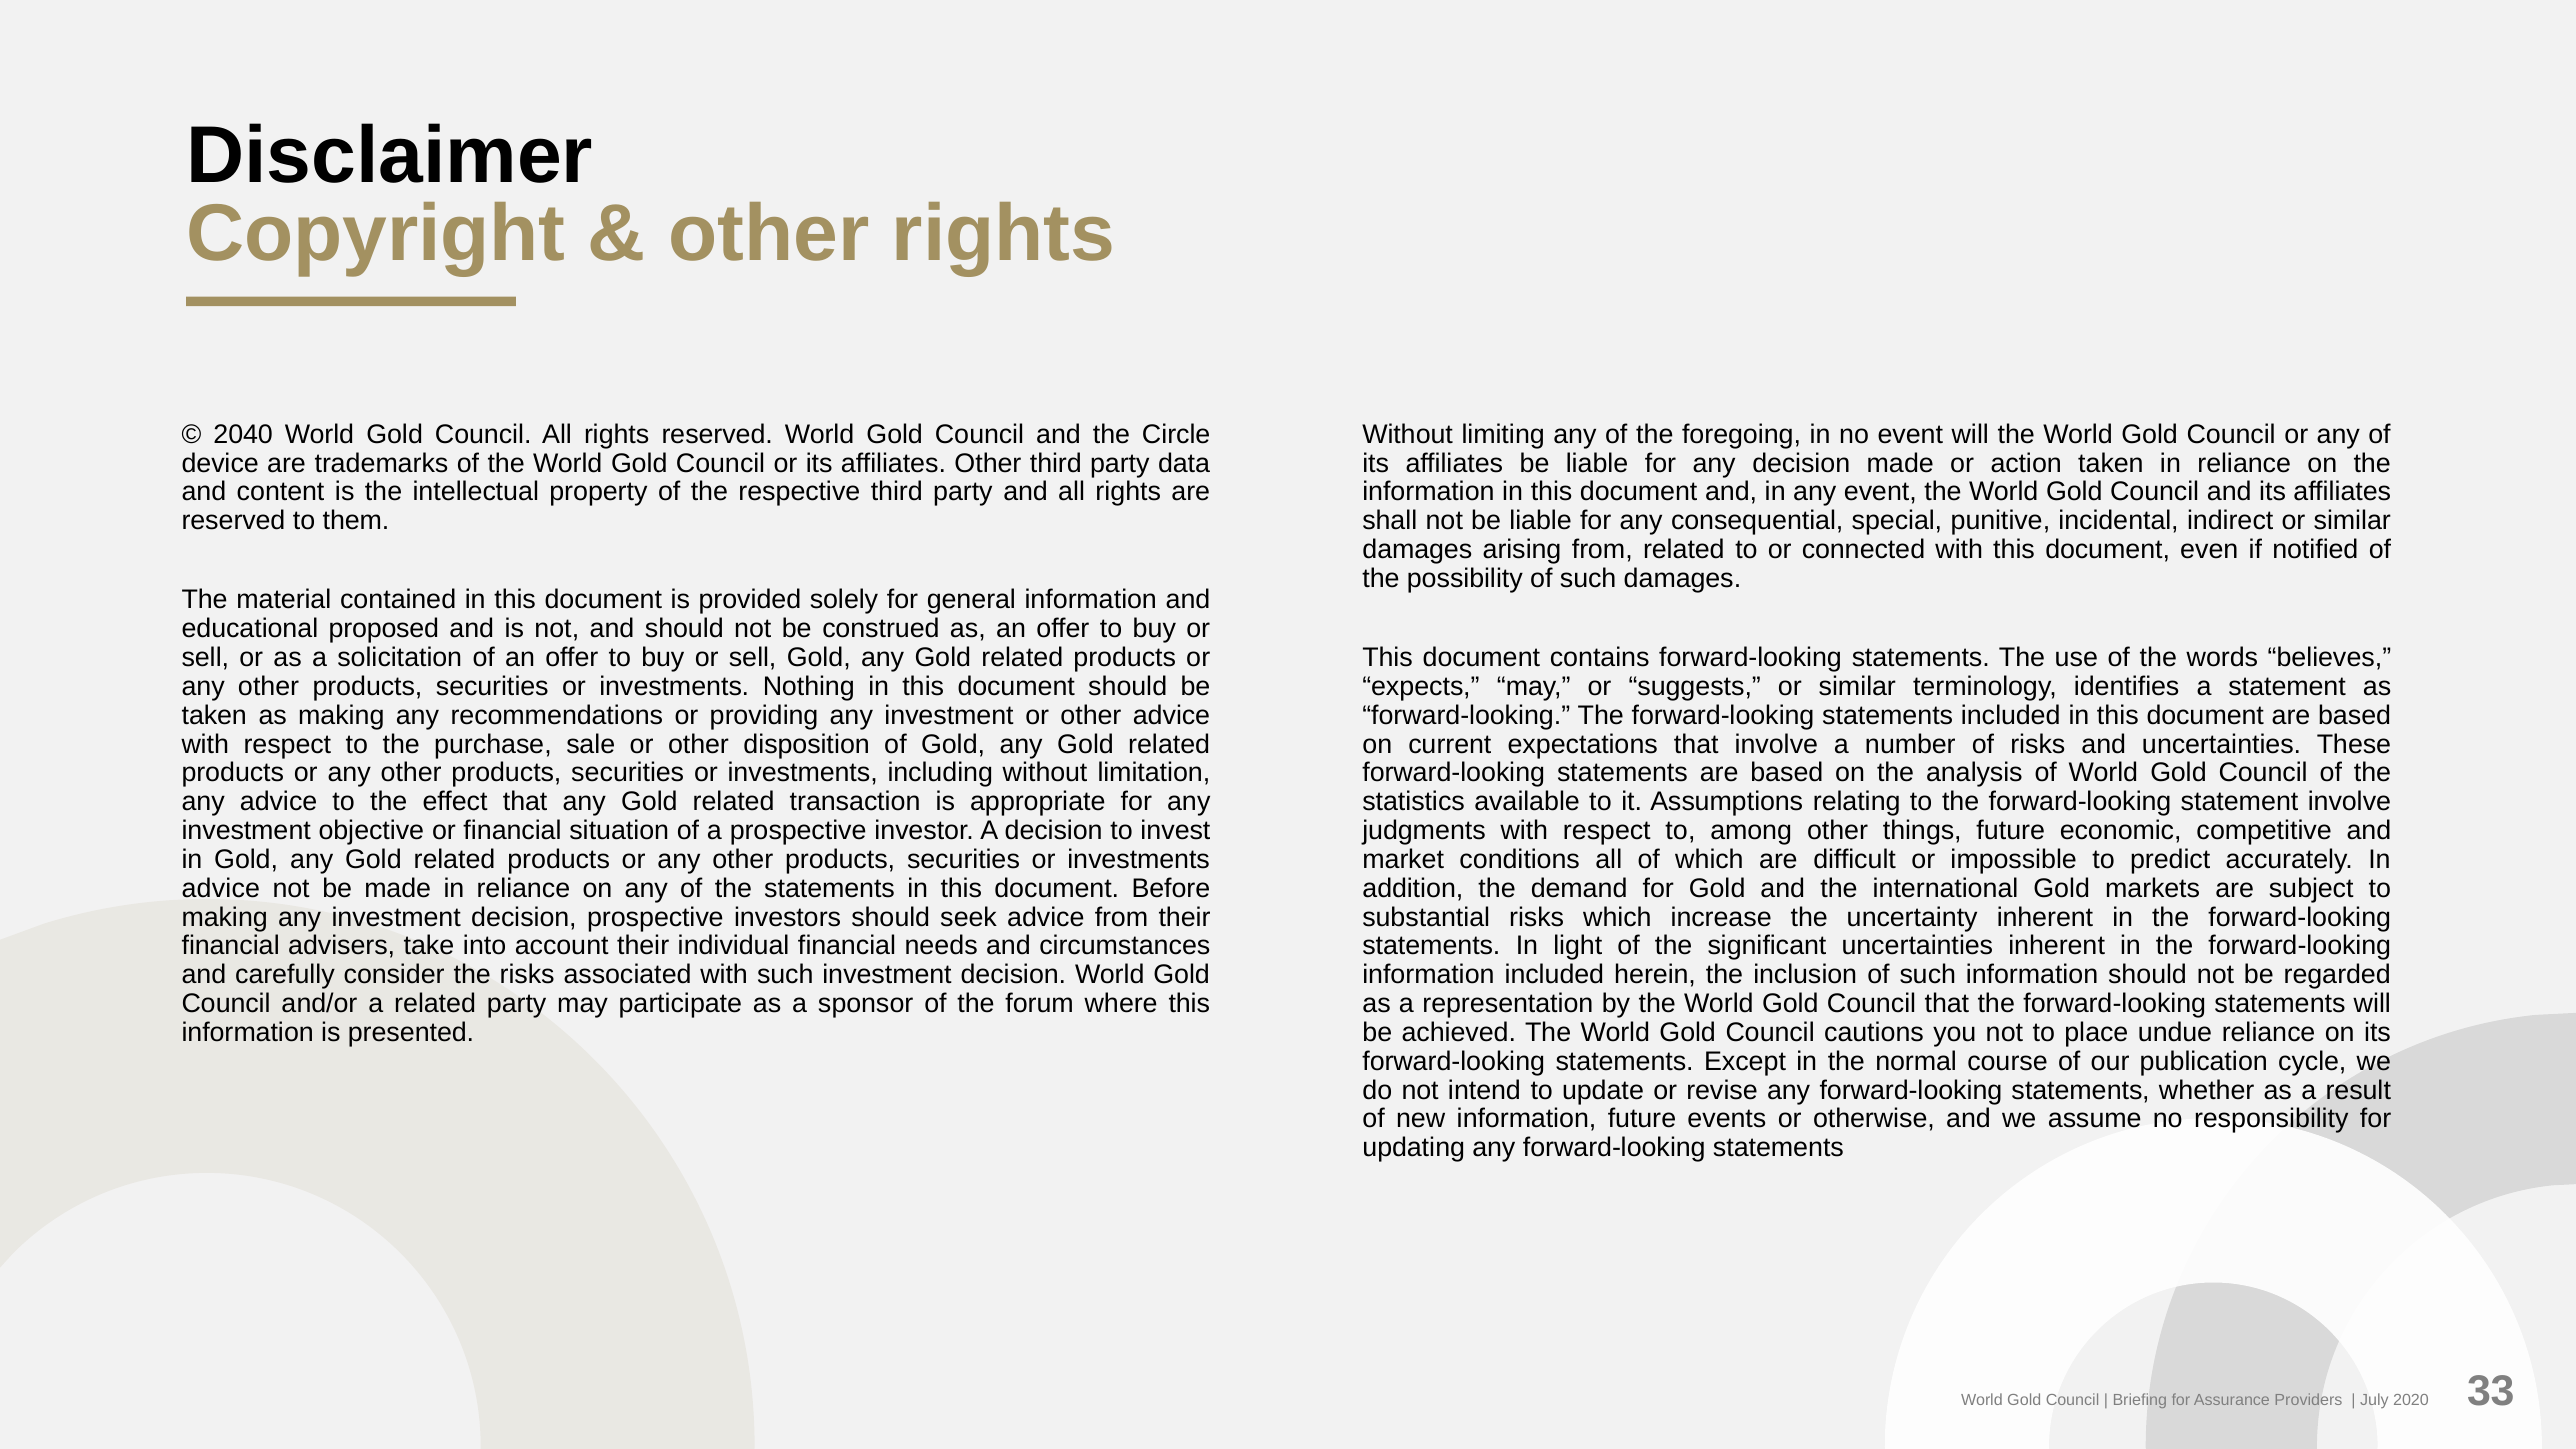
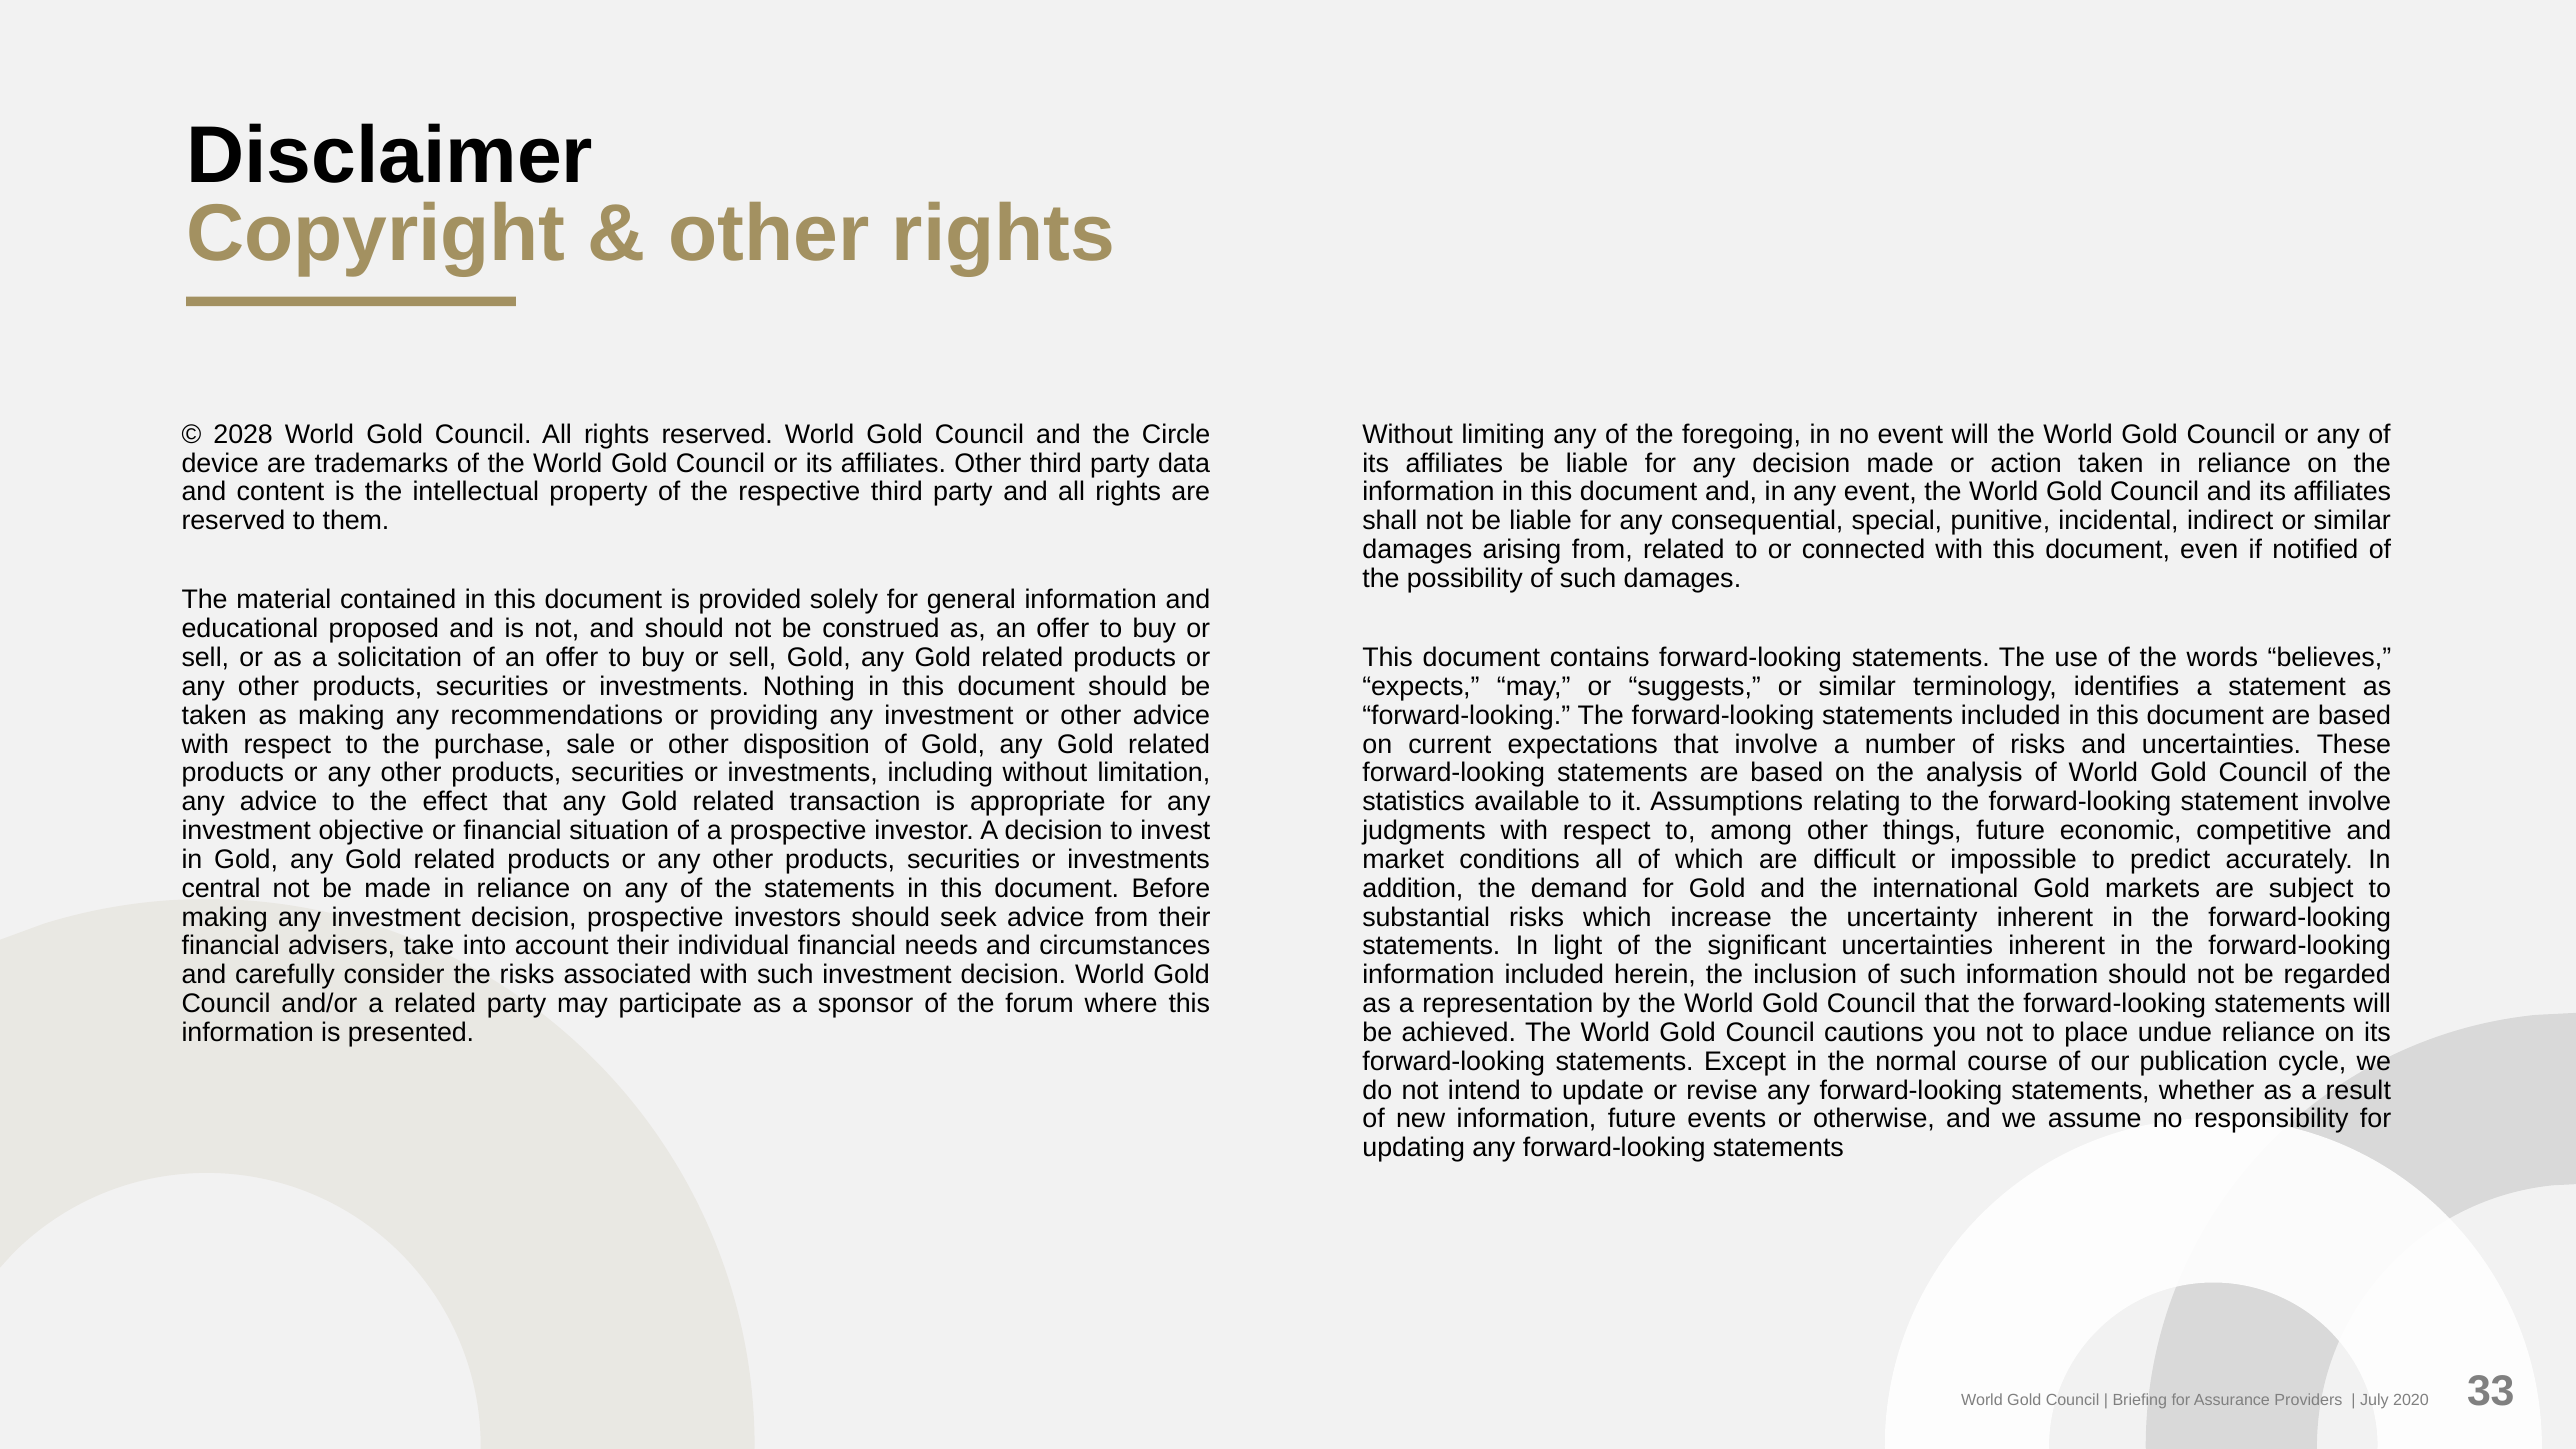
2040: 2040 -> 2028
advice at (221, 888): advice -> central
